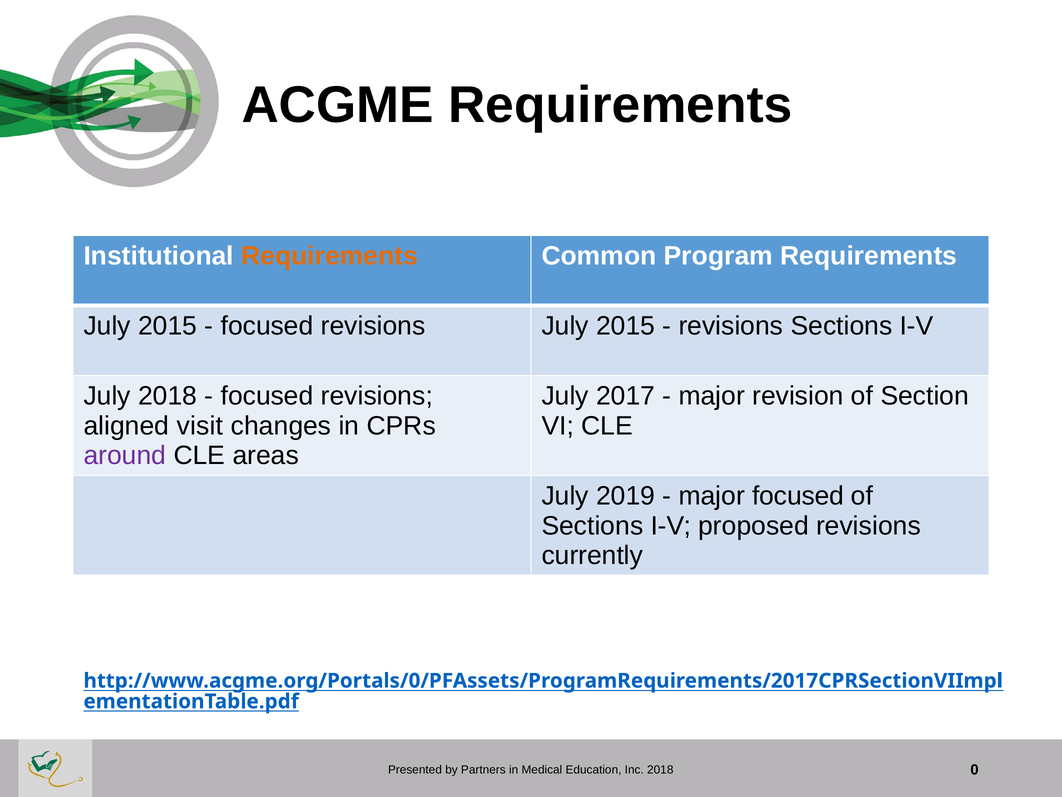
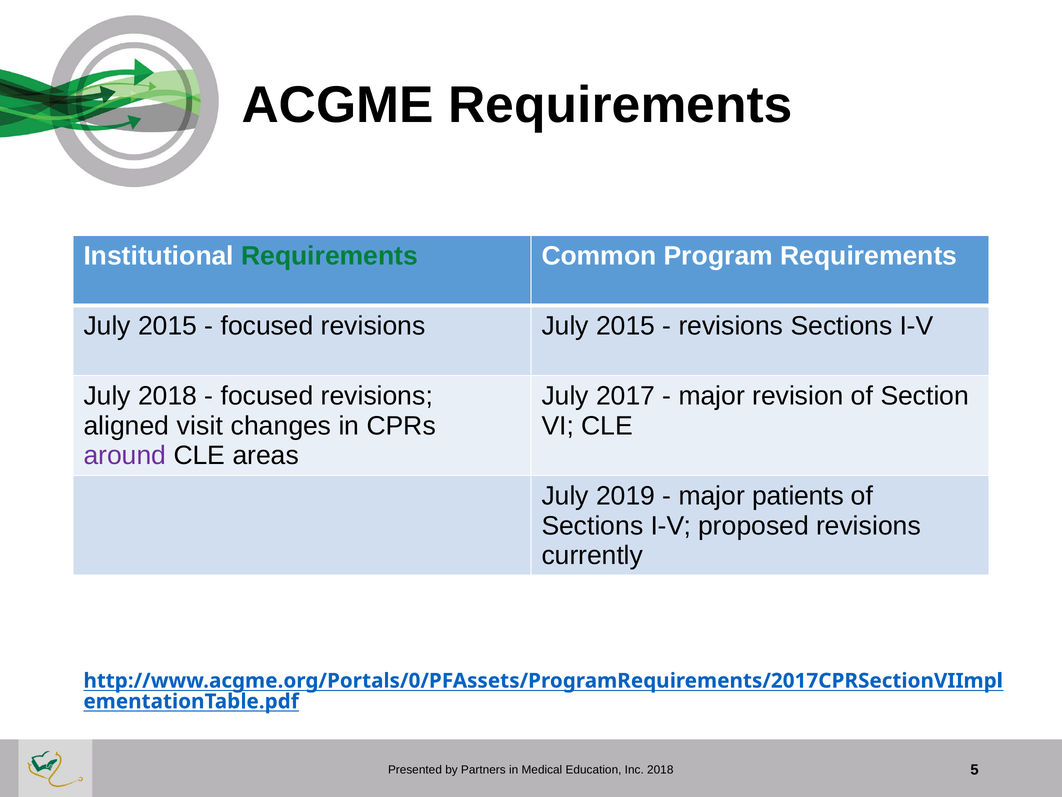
Requirements at (330, 256) colour: orange -> green
major focused: focused -> patients
0: 0 -> 5
